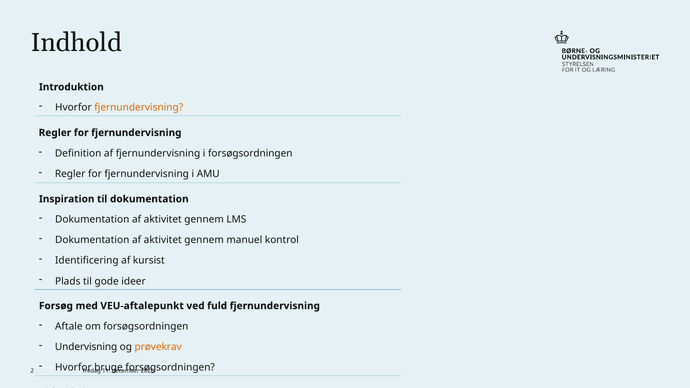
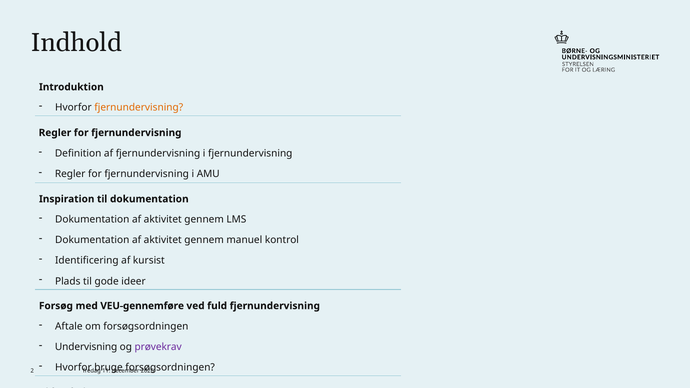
i forsøgsordningen: forsøgsordningen -> fjernundervisning
VEU-aftalepunkt: VEU-aftalepunkt -> VEU-gennemføre
prøvekrav colour: orange -> purple
